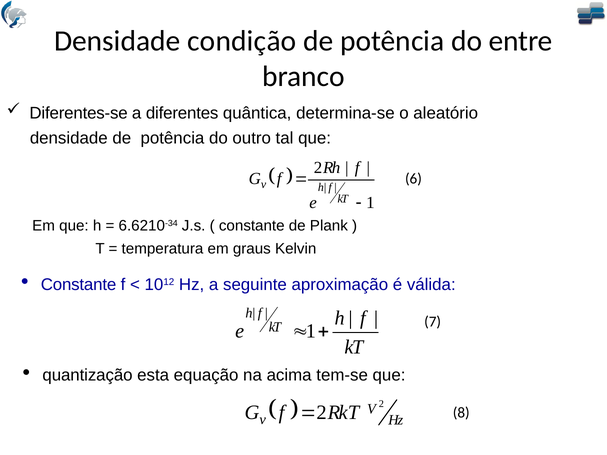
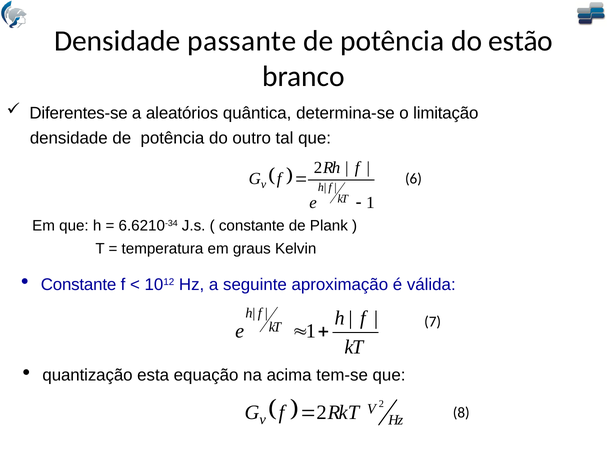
condição: condição -> passante
entre: entre -> estão
diferentes: diferentes -> aleatórios
aleatório: aleatório -> limitação
